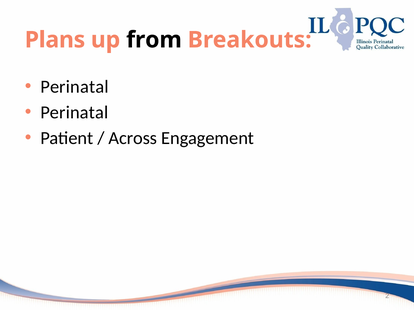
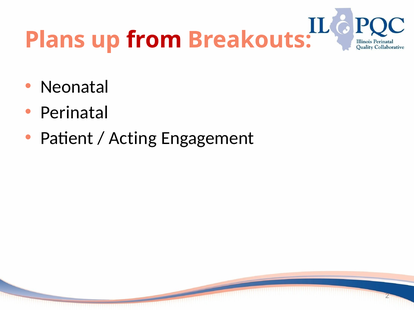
from colour: black -> red
Perinatal at (74, 87): Perinatal -> Neonatal
Across: Across -> Acting
